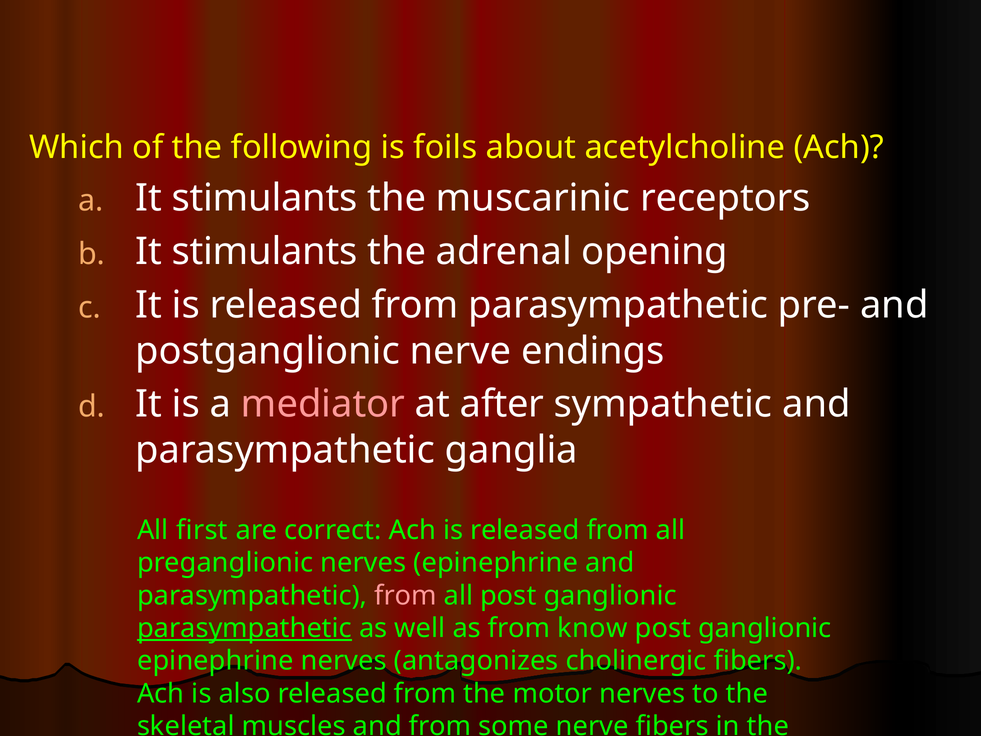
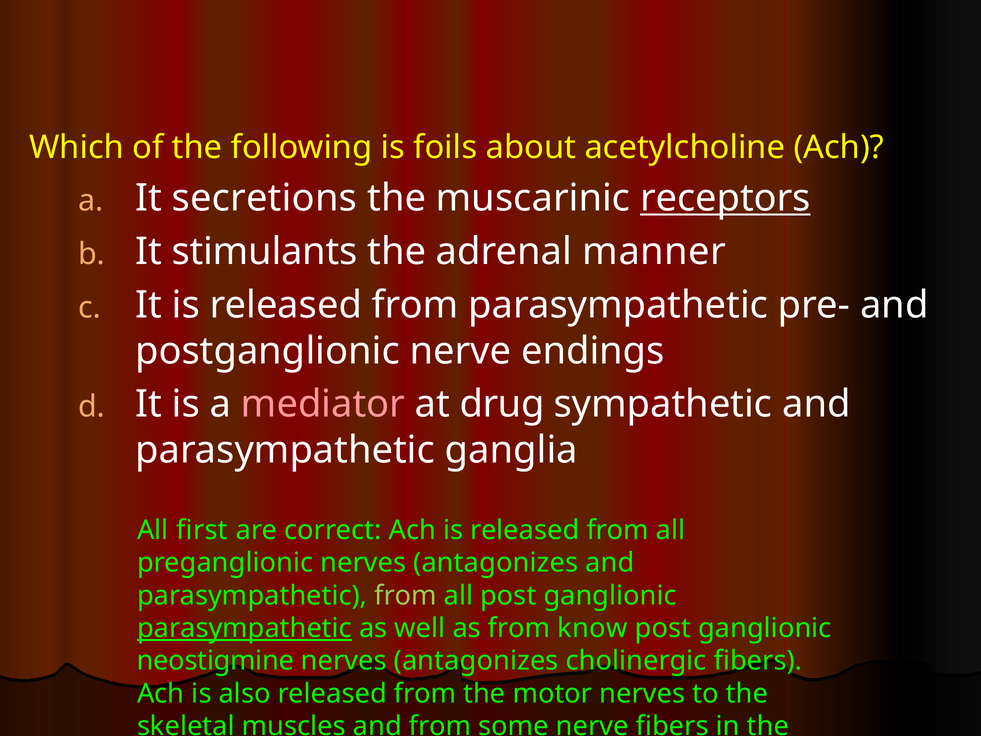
a It stimulants: stimulants -> secretions
receptors underline: none -> present
opening: opening -> manner
after: after -> drug
preganglionic nerves epinephrine: epinephrine -> antagonizes
from at (406, 595) colour: pink -> light green
epinephrine at (215, 661): epinephrine -> neostigmine
